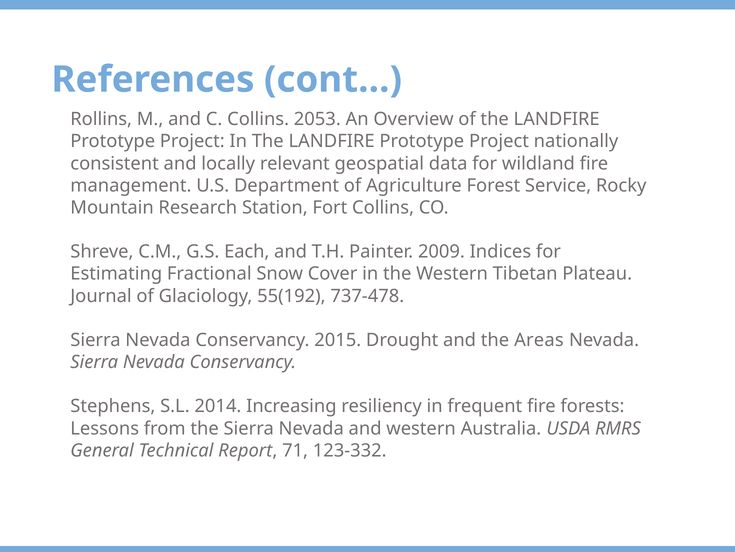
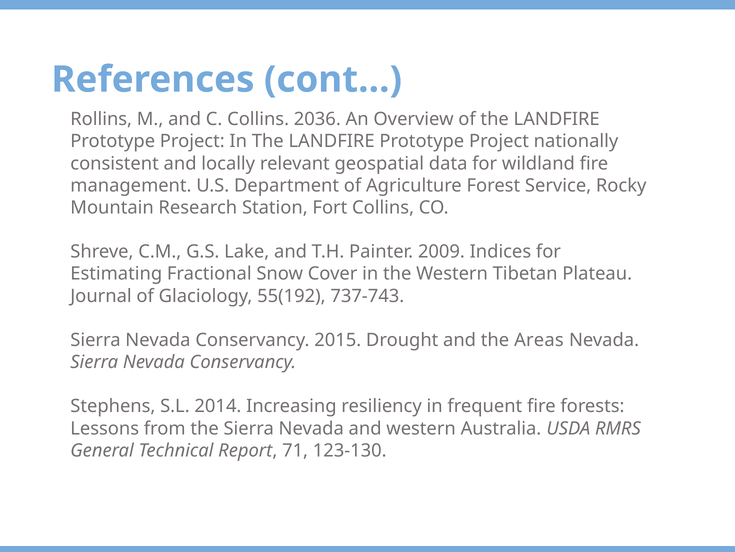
2053: 2053 -> 2036
Each: Each -> Lake
737-478: 737-478 -> 737-743
123-332: 123-332 -> 123-130
